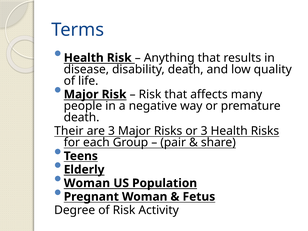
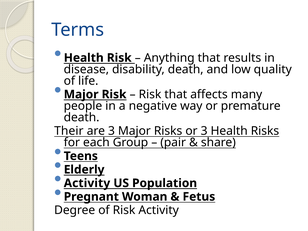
Woman at (87, 183): Woman -> Activity
